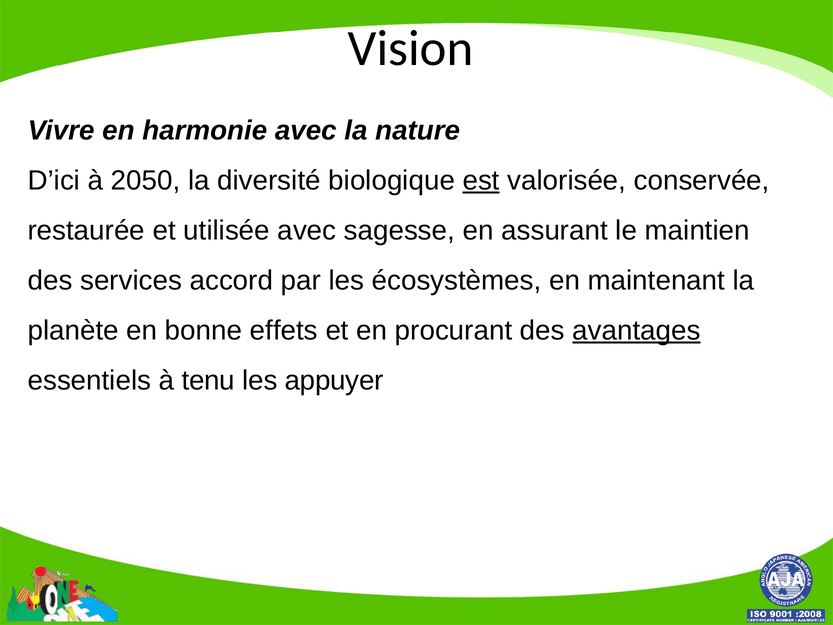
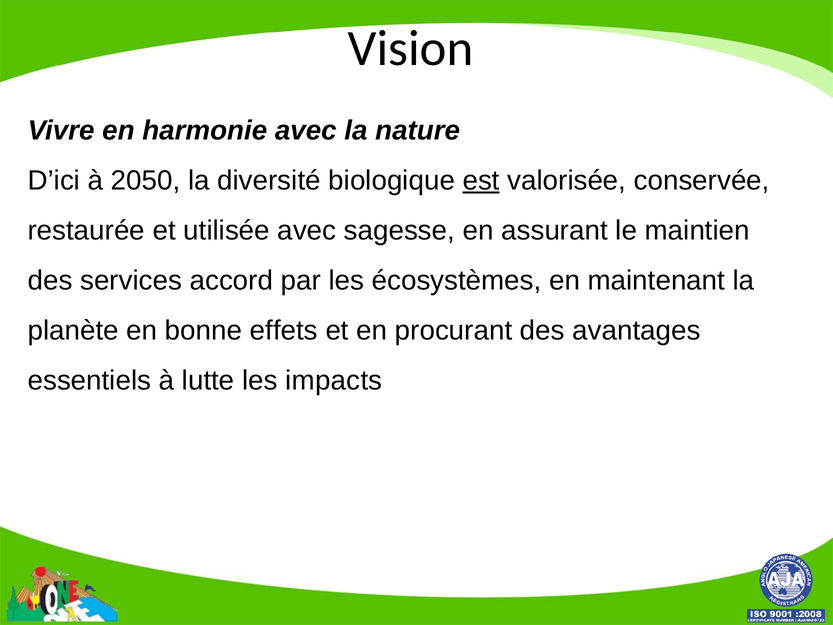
avantages underline: present -> none
tenu: tenu -> lutte
appuyer: appuyer -> impacts
